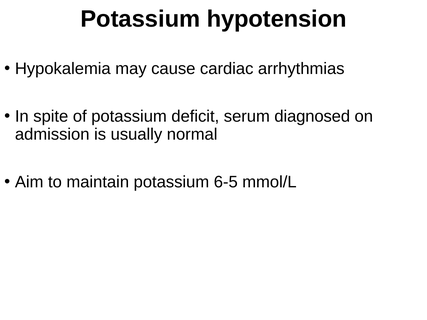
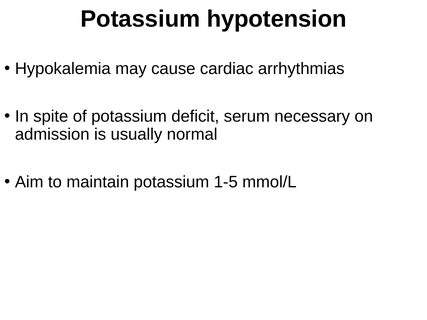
diagnosed: diagnosed -> necessary
6-5: 6-5 -> 1-5
